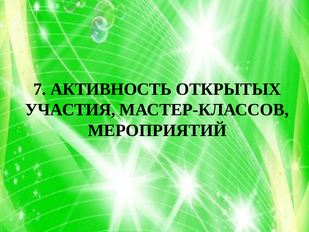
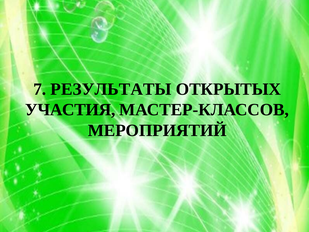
АКТИВНОСТЬ: АКТИВНОСТЬ -> РЕЗУЛЬТАТЫ
